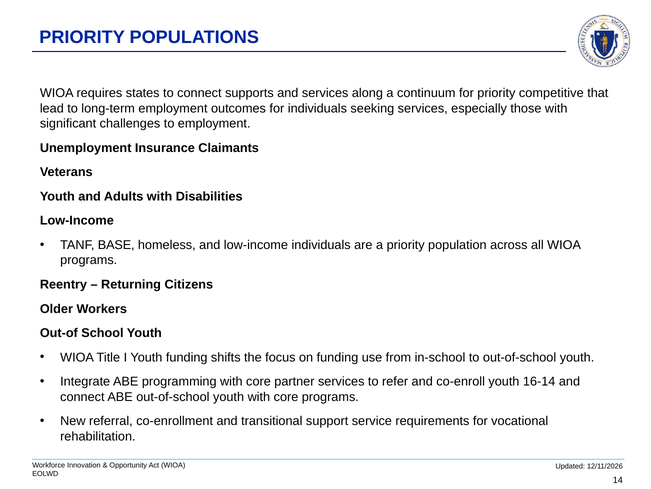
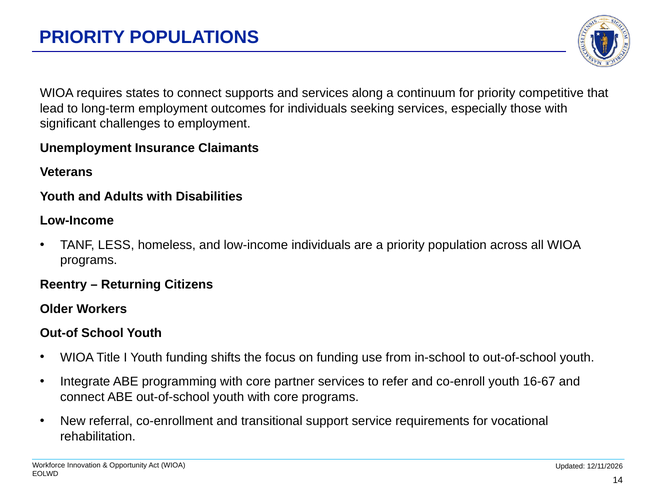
BASE: BASE -> LESS
16-14: 16-14 -> 16-67
